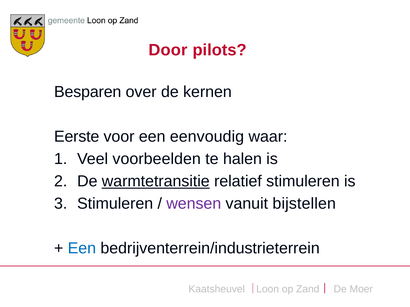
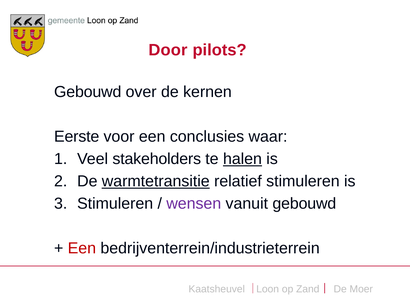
Besparen at (88, 92): Besparen -> Gebouwd
eenvoudig: eenvoudig -> conclusies
voorbeelden: voorbeelden -> stakeholders
halen underline: none -> present
vanuit bijstellen: bijstellen -> gebouwd
Een at (82, 249) colour: blue -> red
